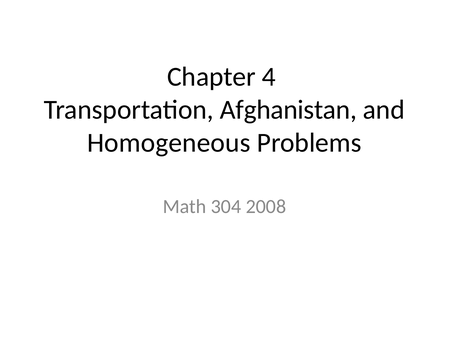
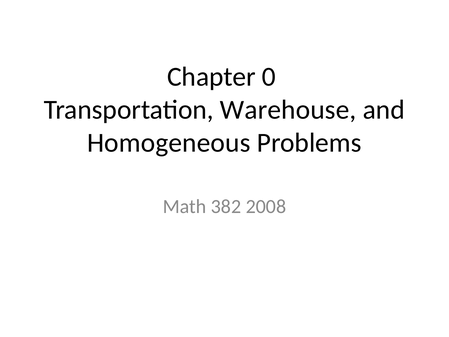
4: 4 -> 0
Afghanistan: Afghanistan -> Warehouse
304: 304 -> 382
